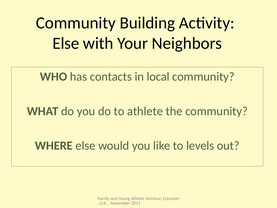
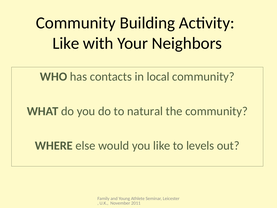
Else at (66, 43): Else -> Like
to athlete: athlete -> natural
